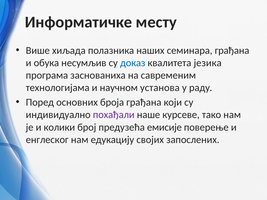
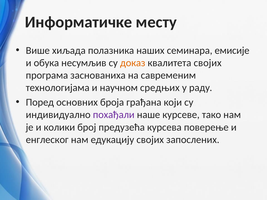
семинара грађана: грађана -> емисије
доказ colour: blue -> orange
квалитета језика: језика -> својих
установа: установа -> средњих
емисије: емисије -> курсева
